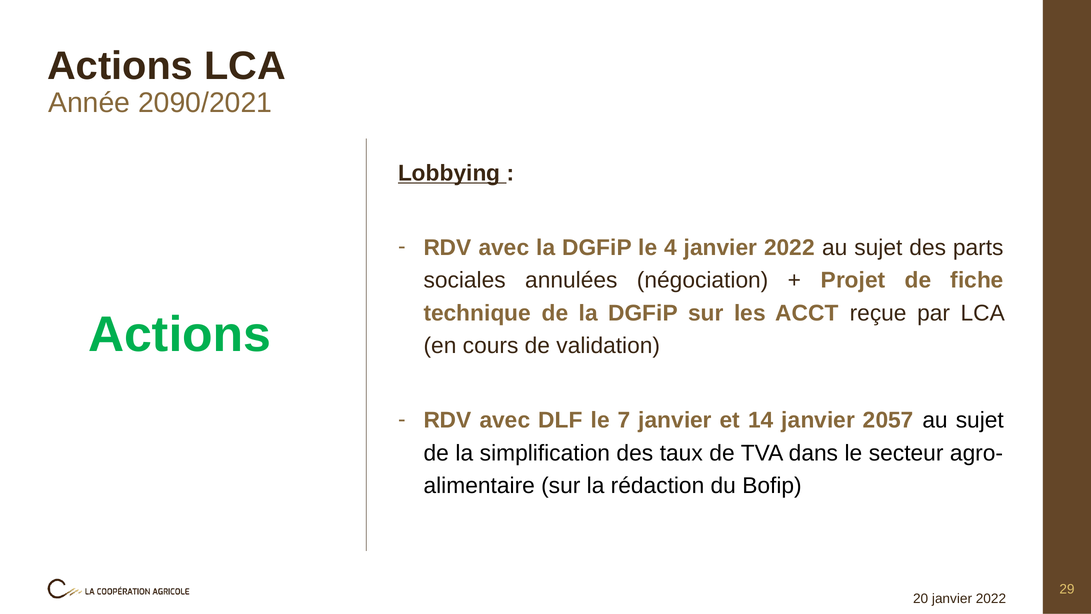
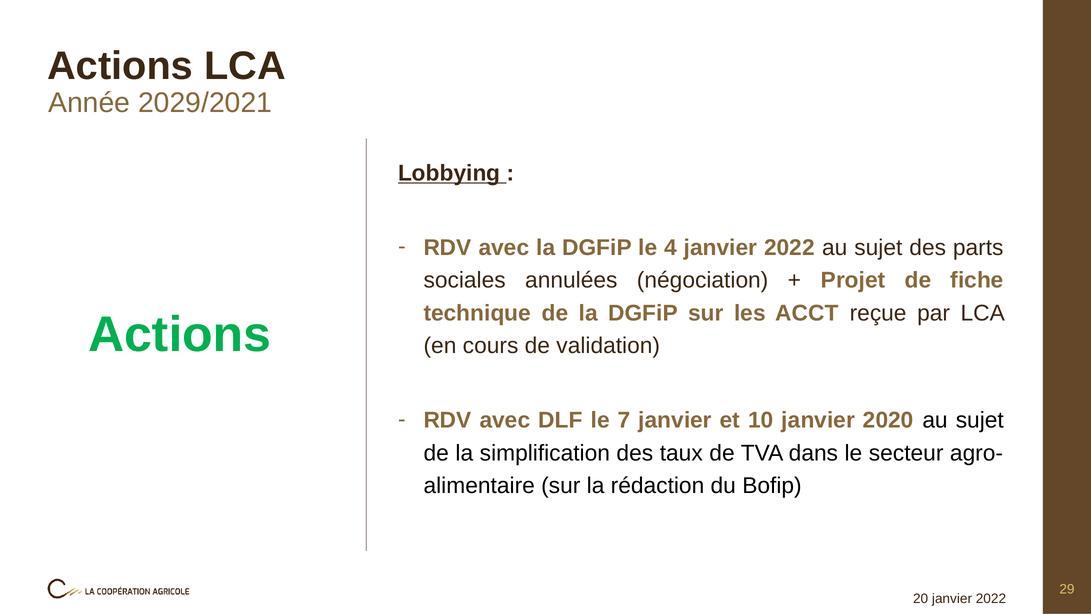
2090/2021: 2090/2021 -> 2029/2021
14: 14 -> 10
2057: 2057 -> 2020
